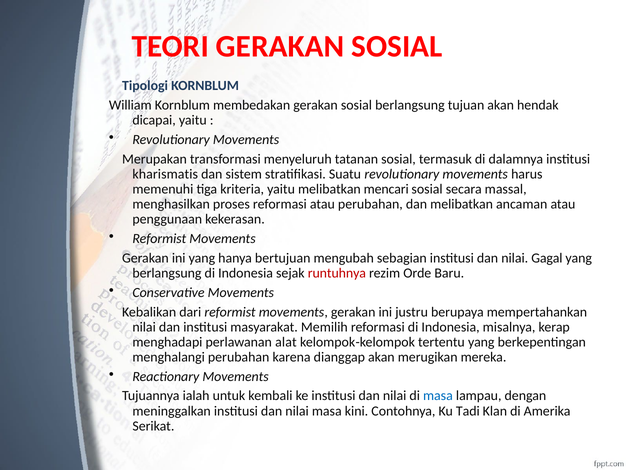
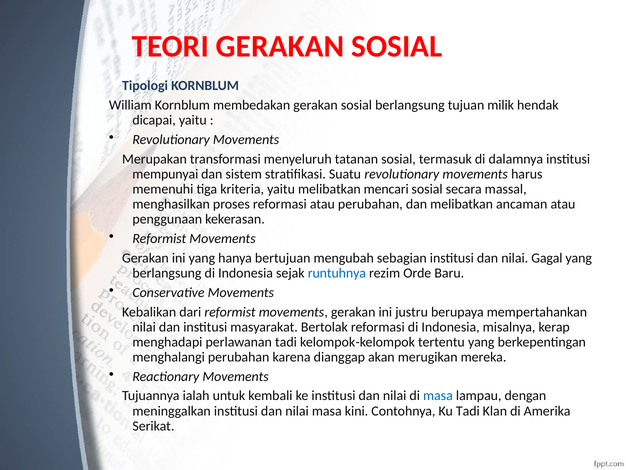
tujuan akan: akan -> milik
kharismatis: kharismatis -> mempunyai
runtuhnya colour: red -> blue
Memilih: Memilih -> Bertolak
perlawanan alat: alat -> tadi
